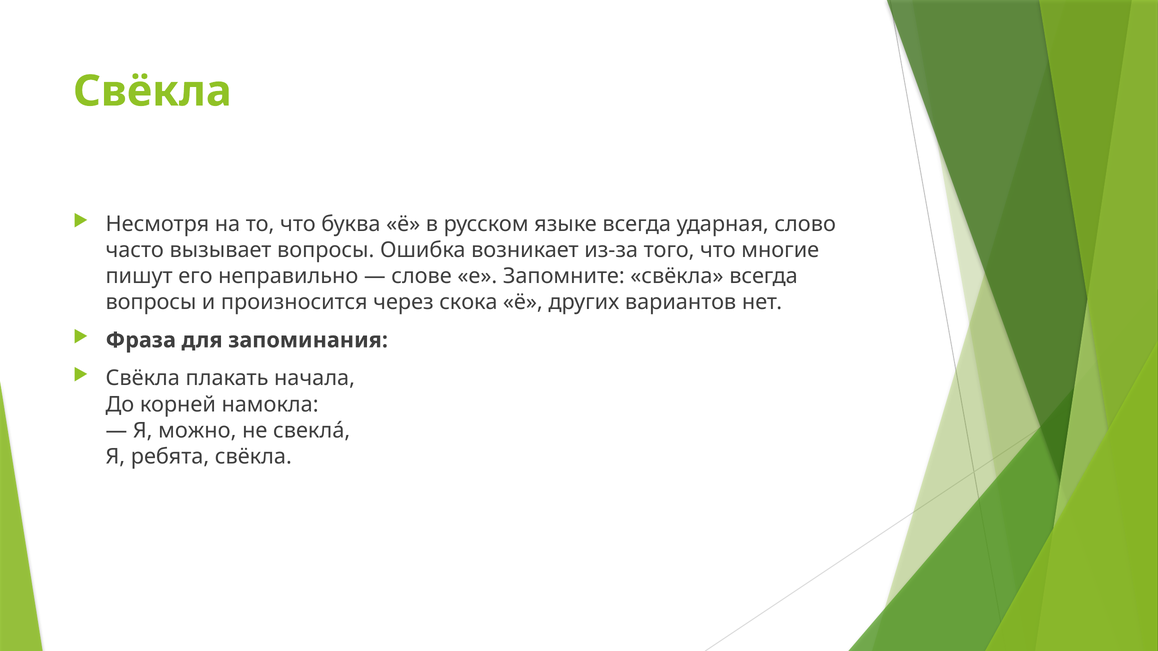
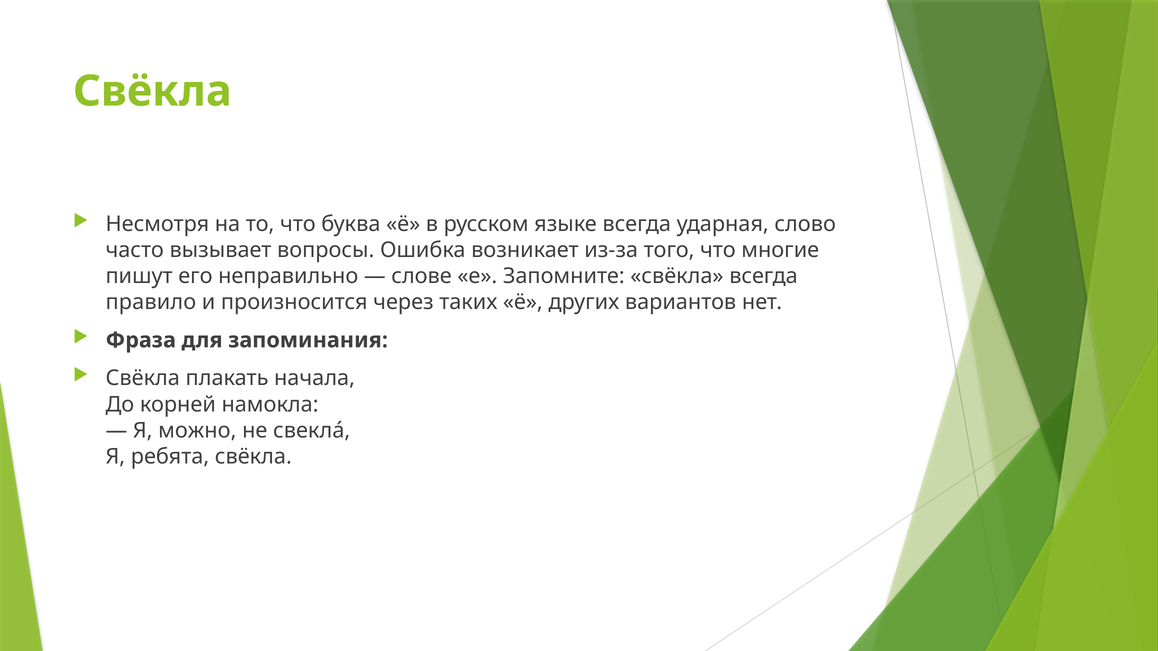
вопросы at (151, 302): вопросы -> правило
скока: скока -> таких
